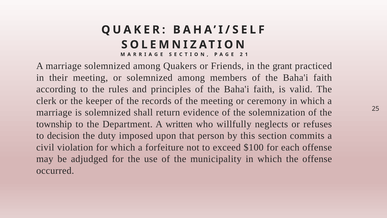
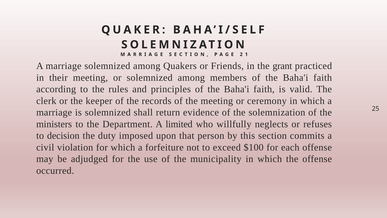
township: township -> ministers
written: written -> limited
